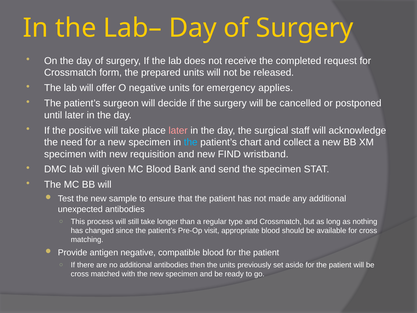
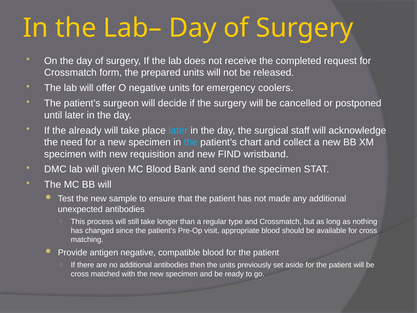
applies: applies -> coolers
positive: positive -> already
later at (178, 130) colour: pink -> light blue
